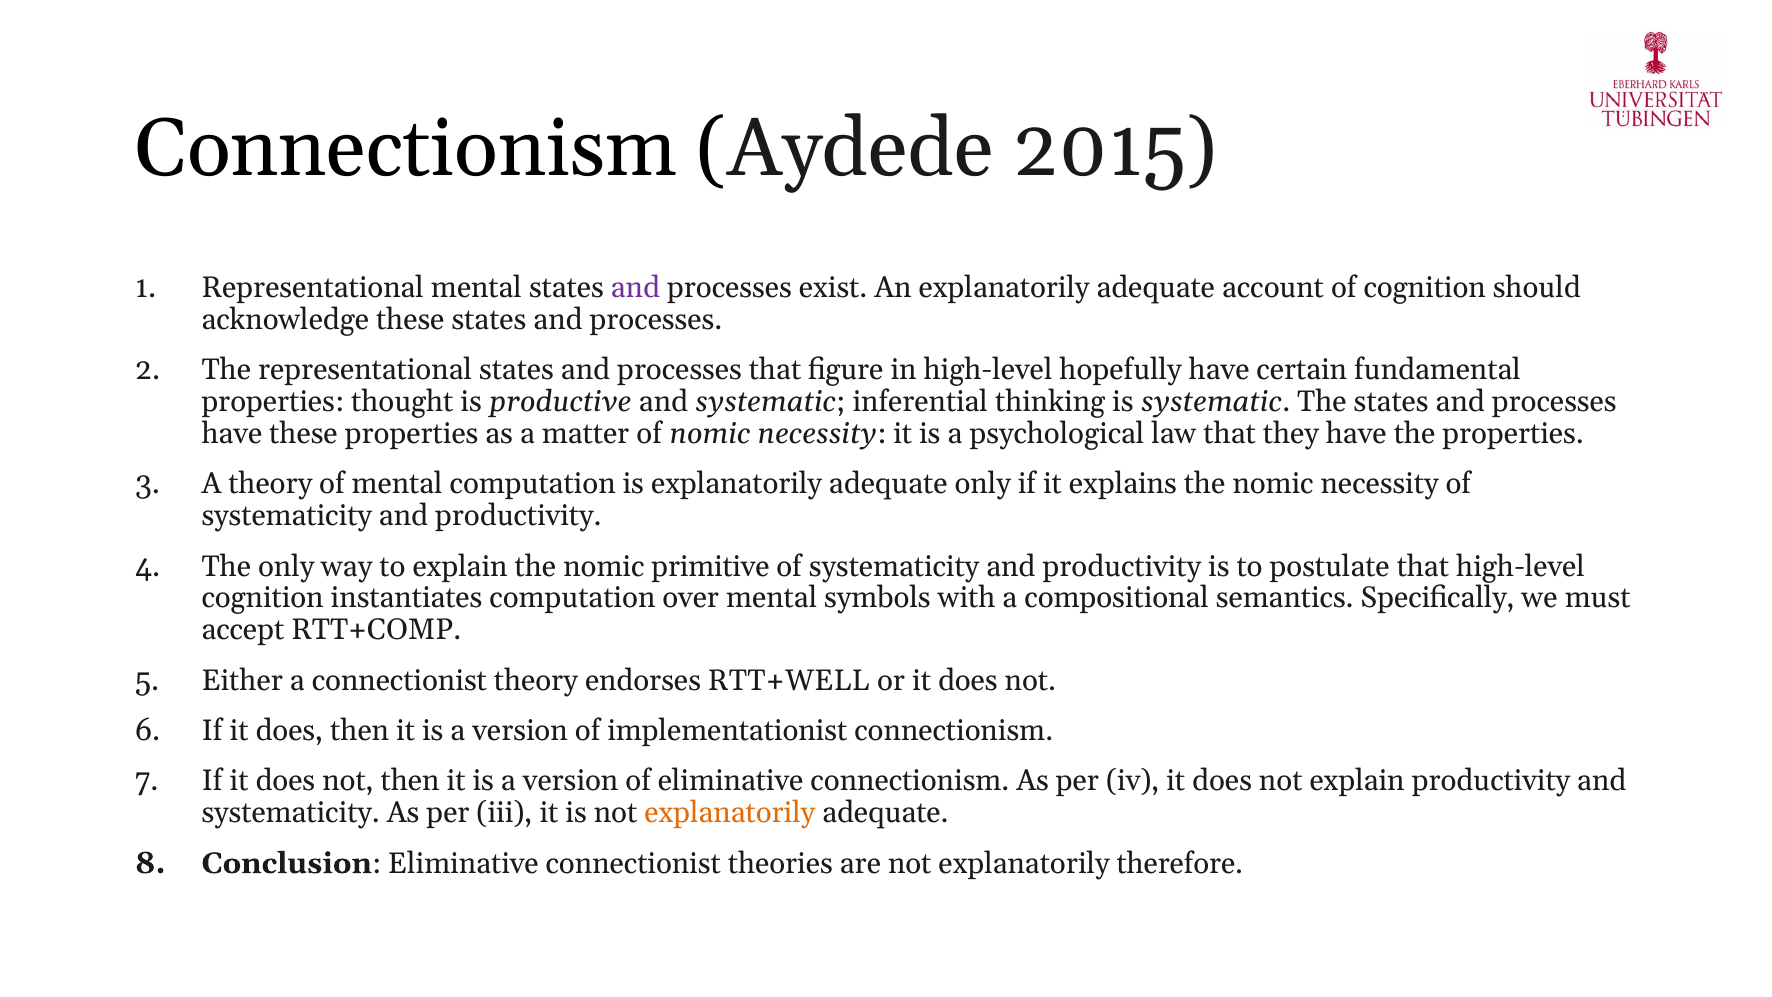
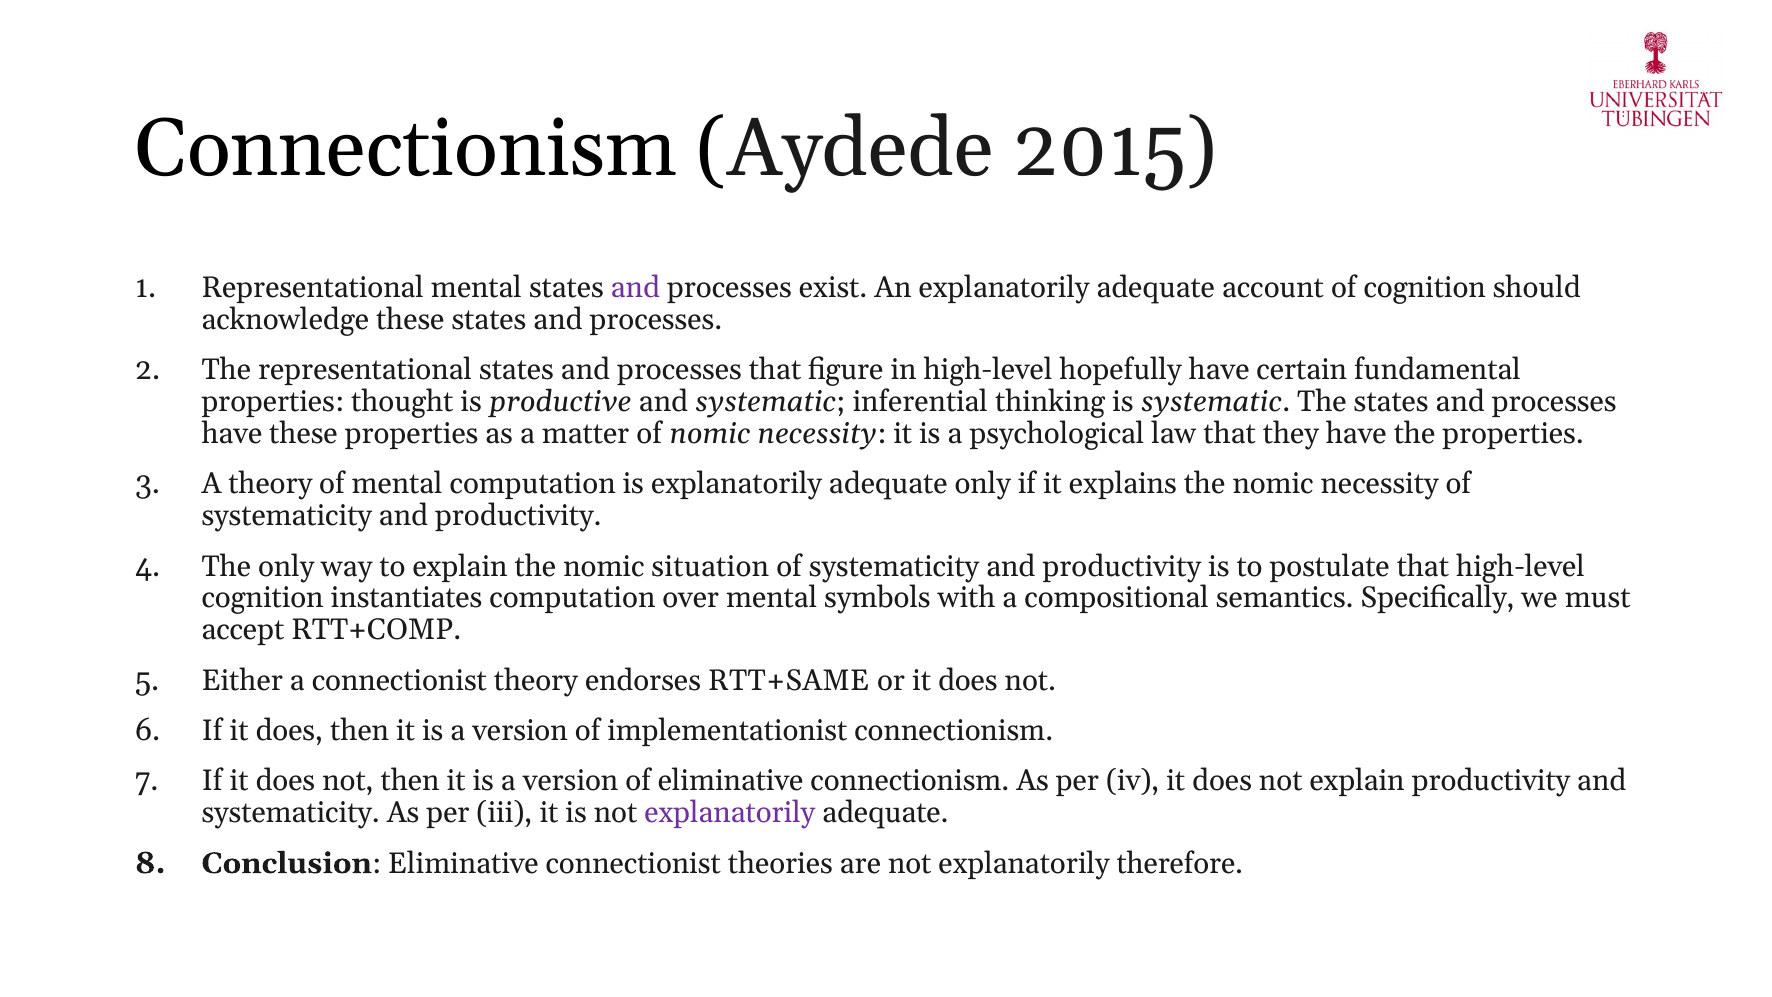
primitive: primitive -> situation
RTT+WELL: RTT+WELL -> RTT+SAME
explanatorily at (730, 813) colour: orange -> purple
